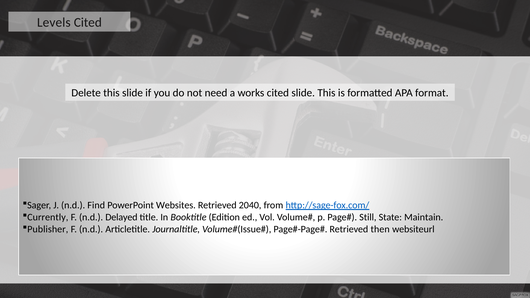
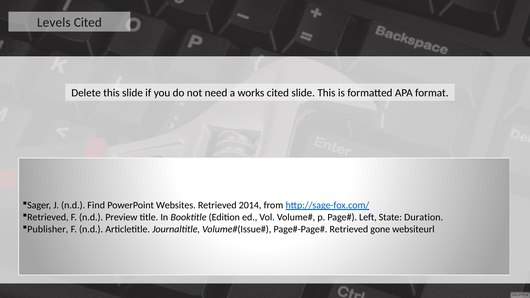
2040: 2040 -> 2014
Currently at (48, 217): Currently -> Retrieved
Delayed: Delayed -> Preview
Still: Still -> Left
Maintain: Maintain -> Duration
then: then -> gone
